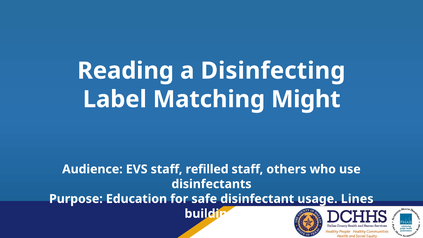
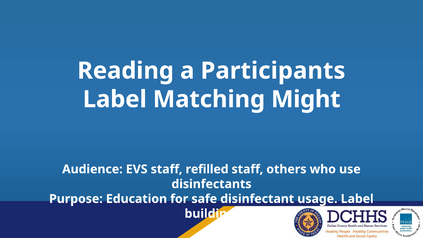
Disinfecting: Disinfecting -> Participants
usage Lines: Lines -> Label
